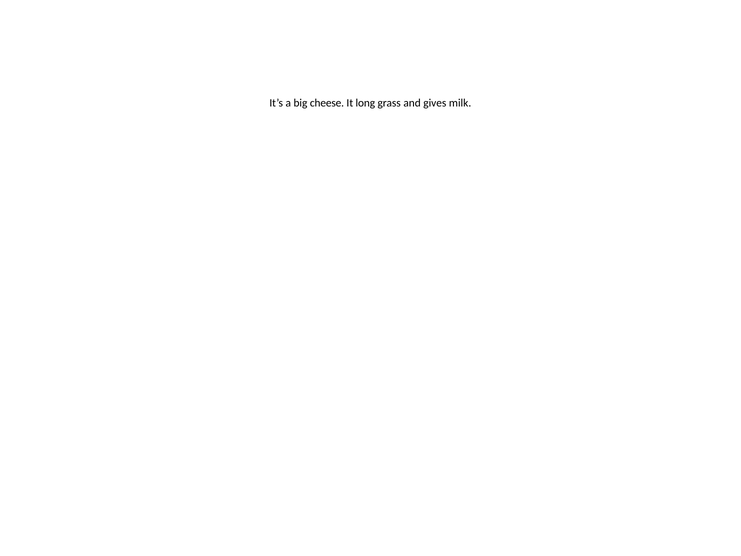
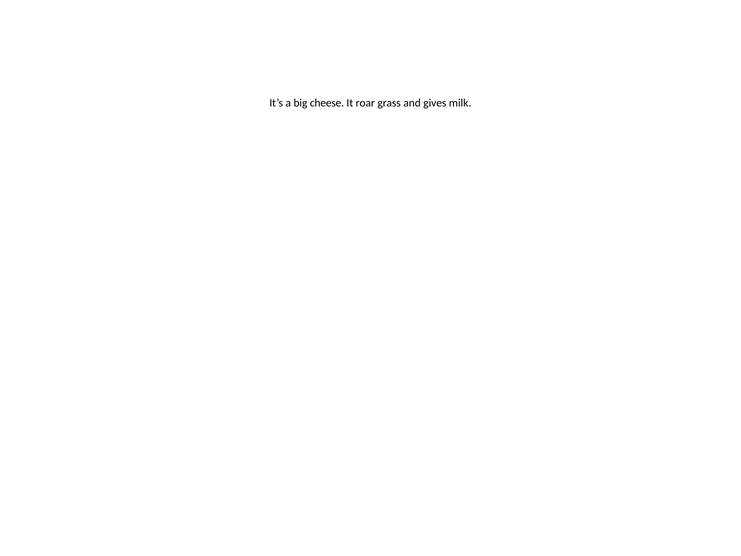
long: long -> roar
